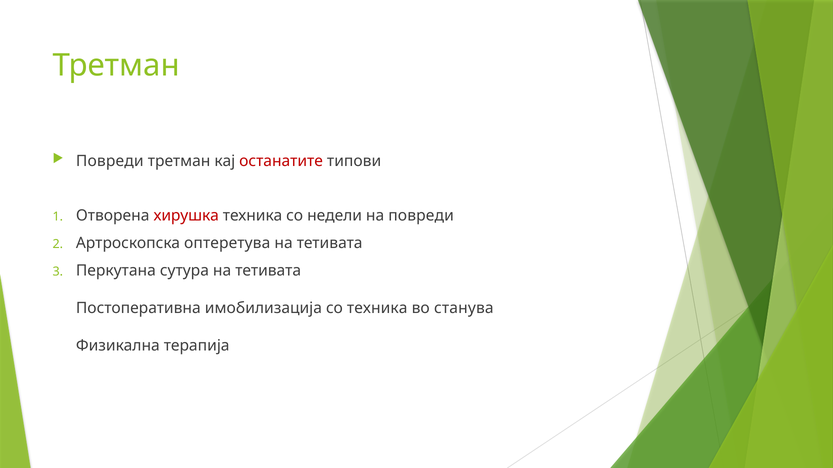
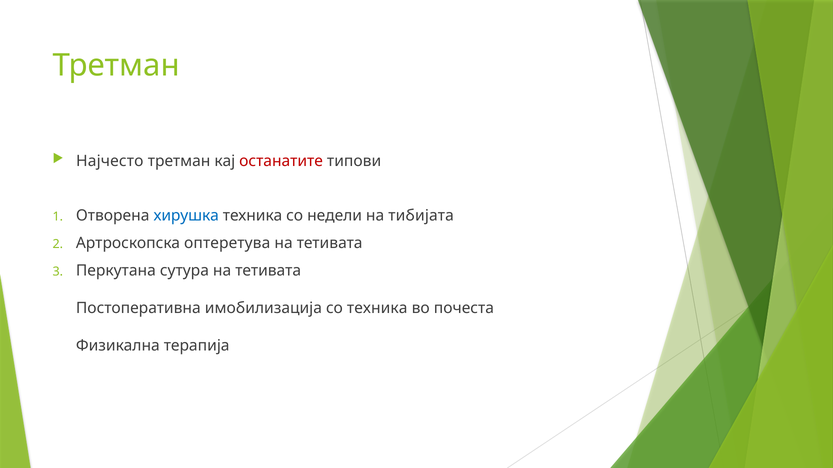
Повреди at (110, 161): Повреди -> Најчесто
хирушка colour: red -> blue
на повреди: повреди -> тибијата
станува: станува -> почеста
